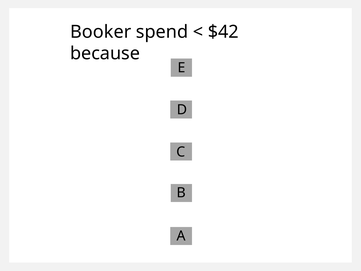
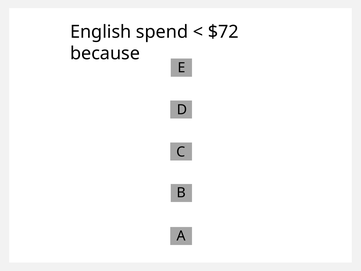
Booker: Booker -> English
$42: $42 -> $72
